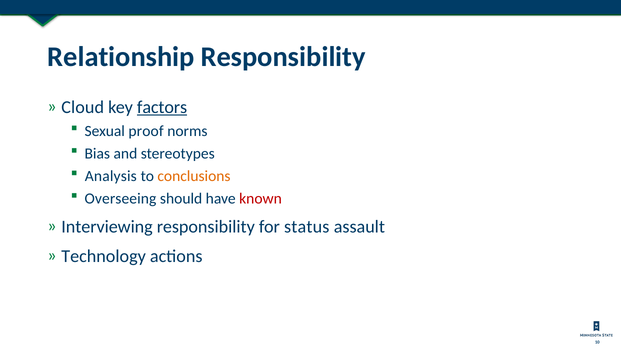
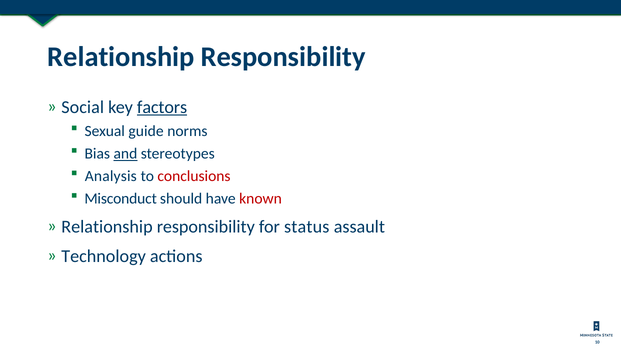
Cloud: Cloud -> Social
proof: proof -> guide
and underline: none -> present
conclusions colour: orange -> red
Overseeing: Overseeing -> Misconduct
Interviewing at (107, 227): Interviewing -> Relationship
